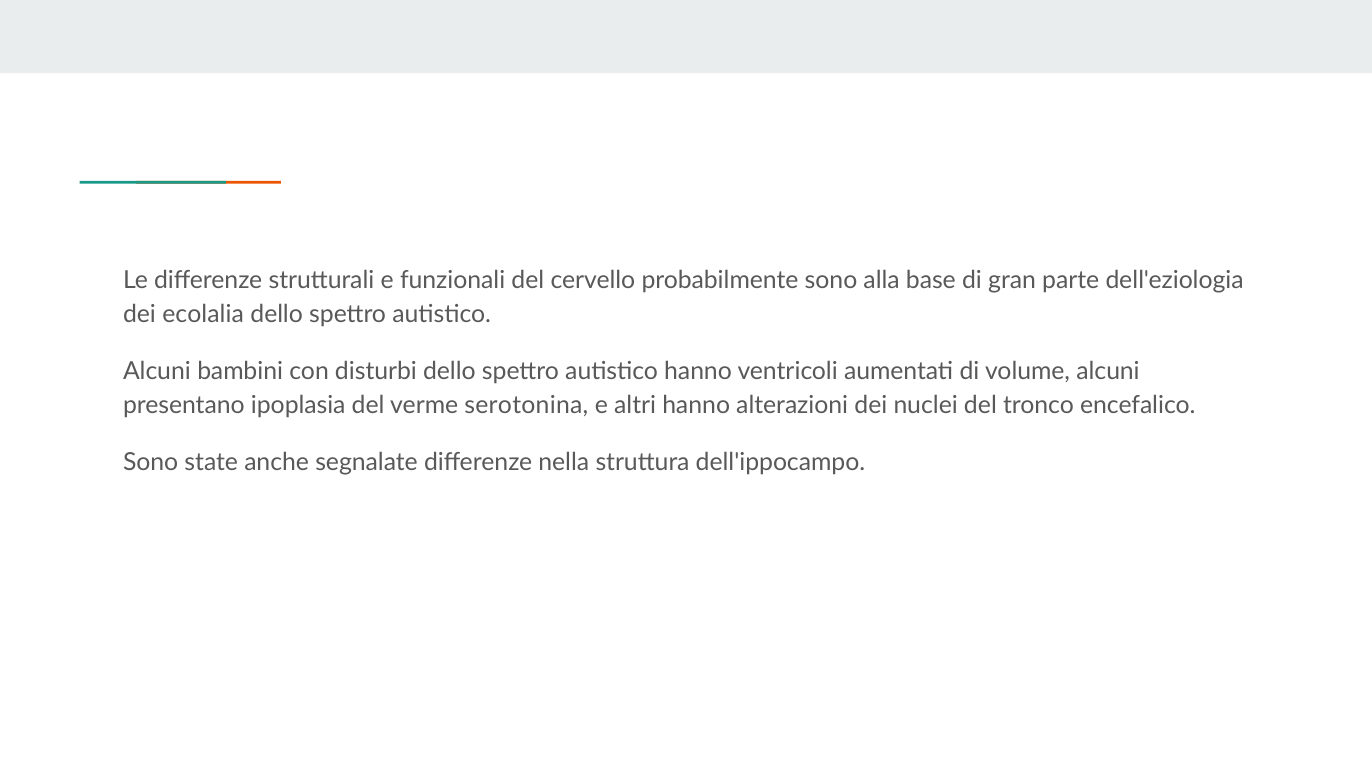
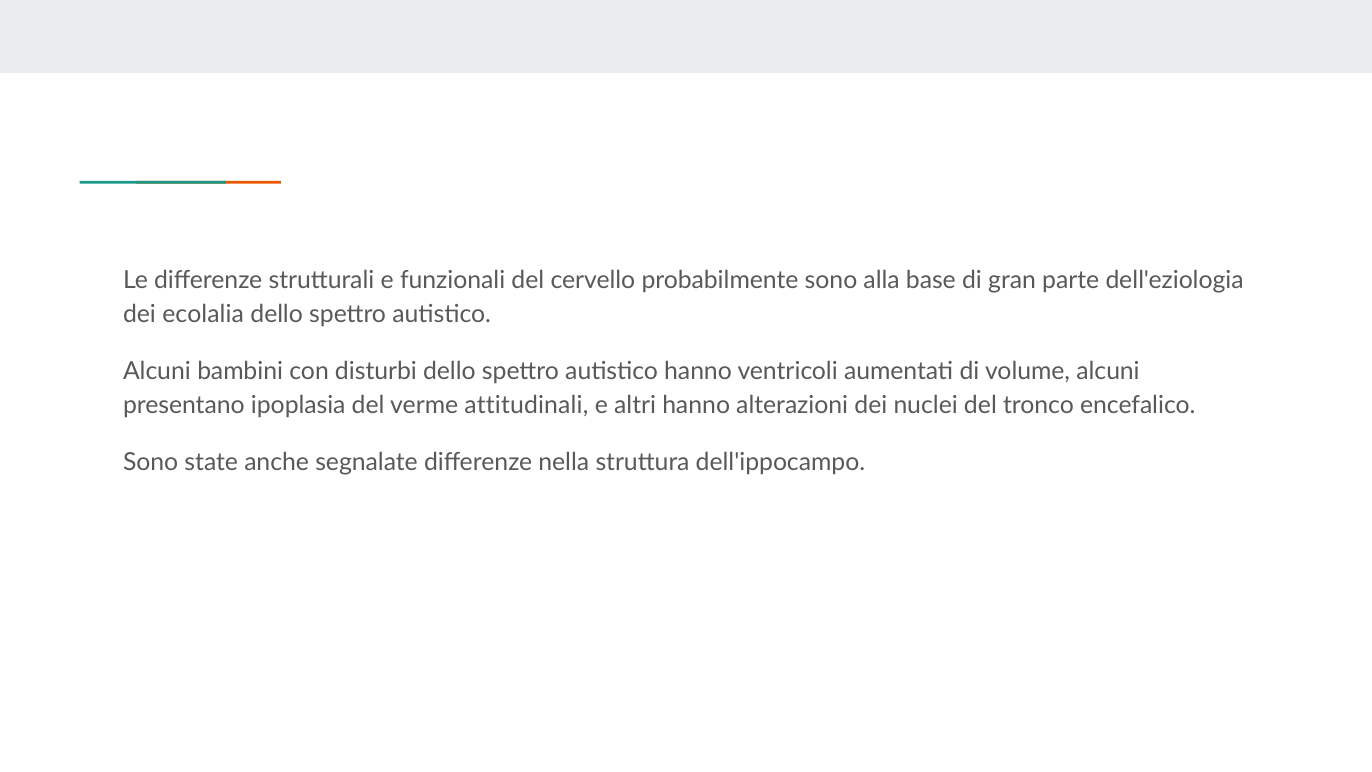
serotonina: serotonina -> attitudinali
